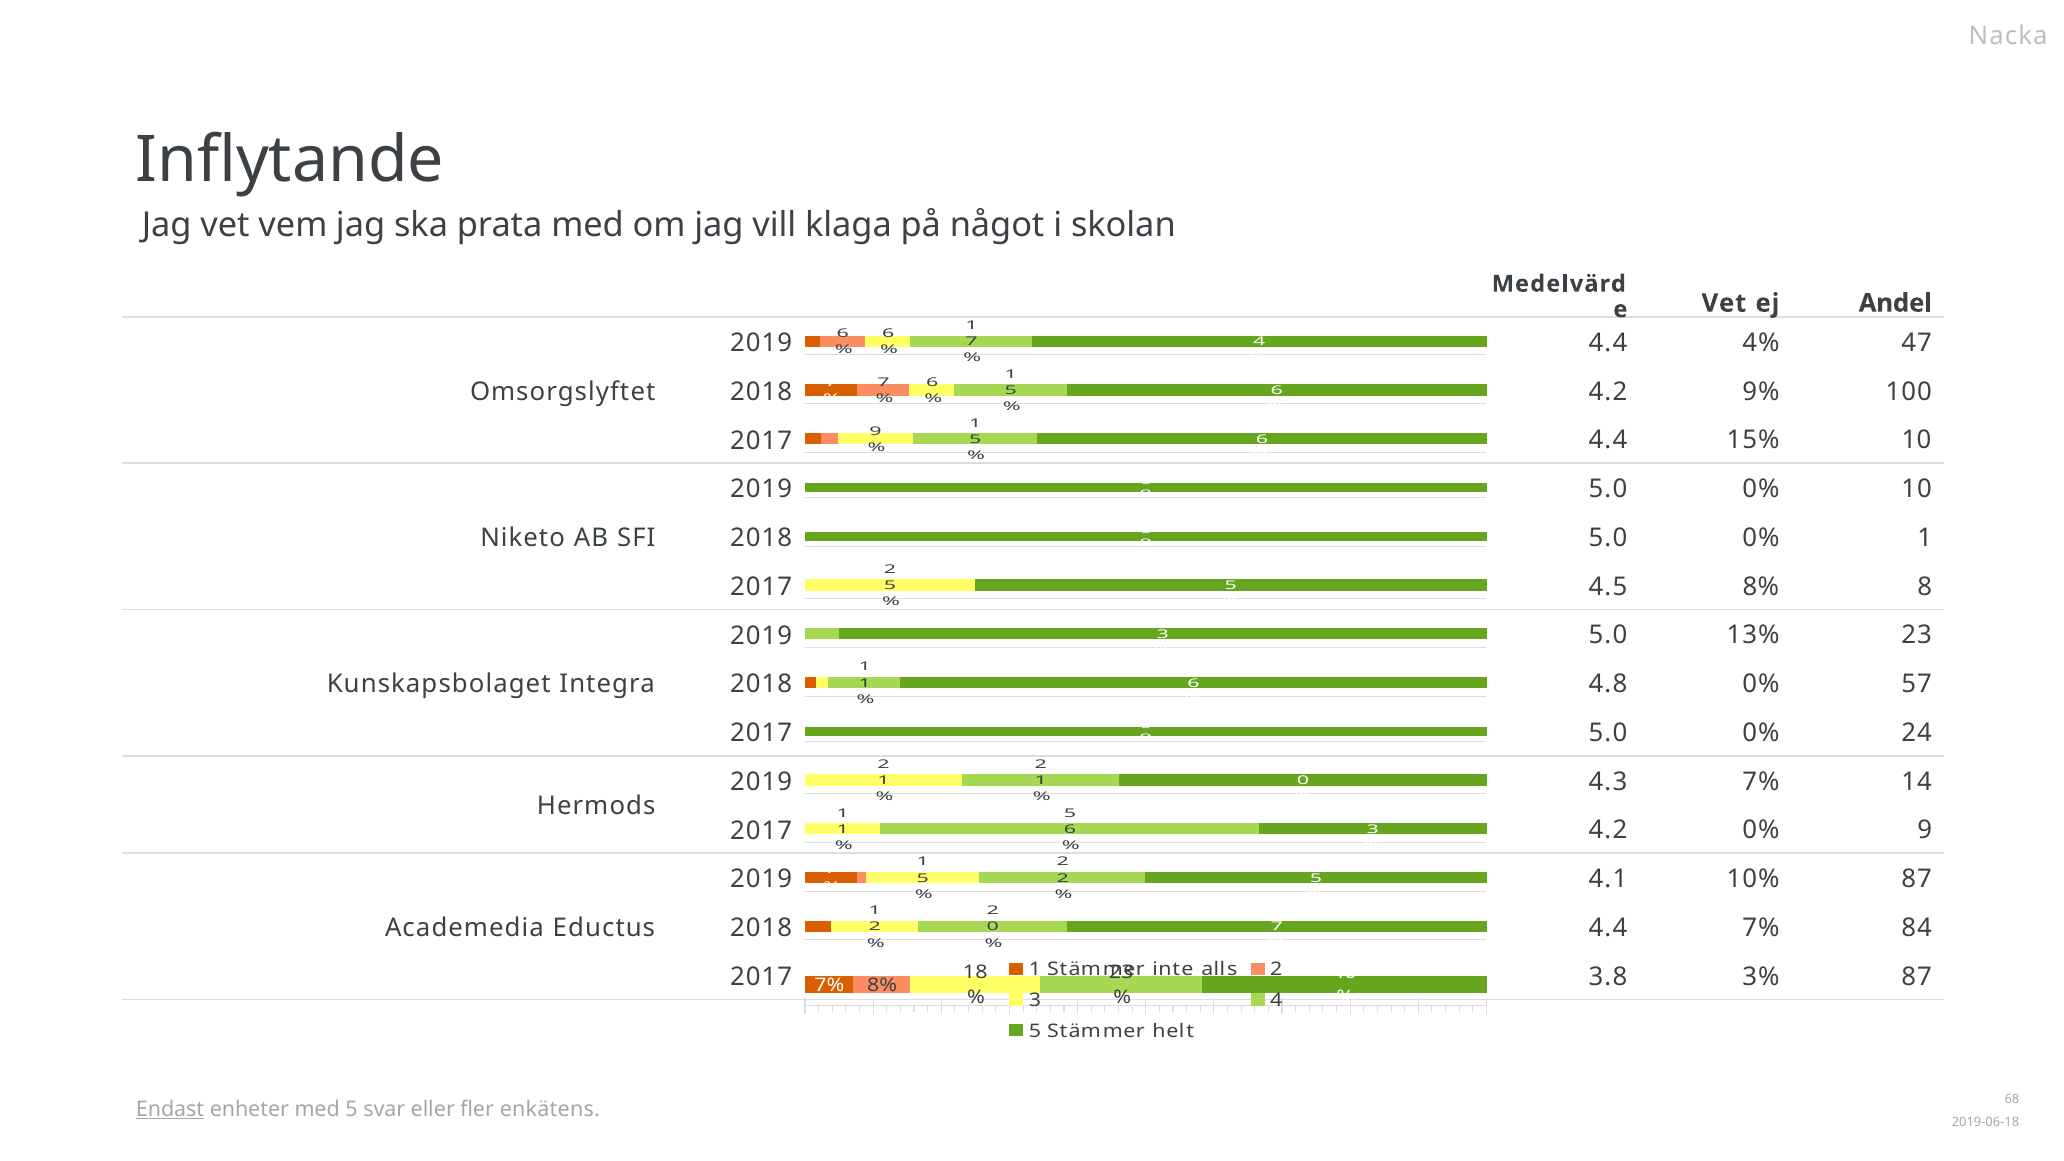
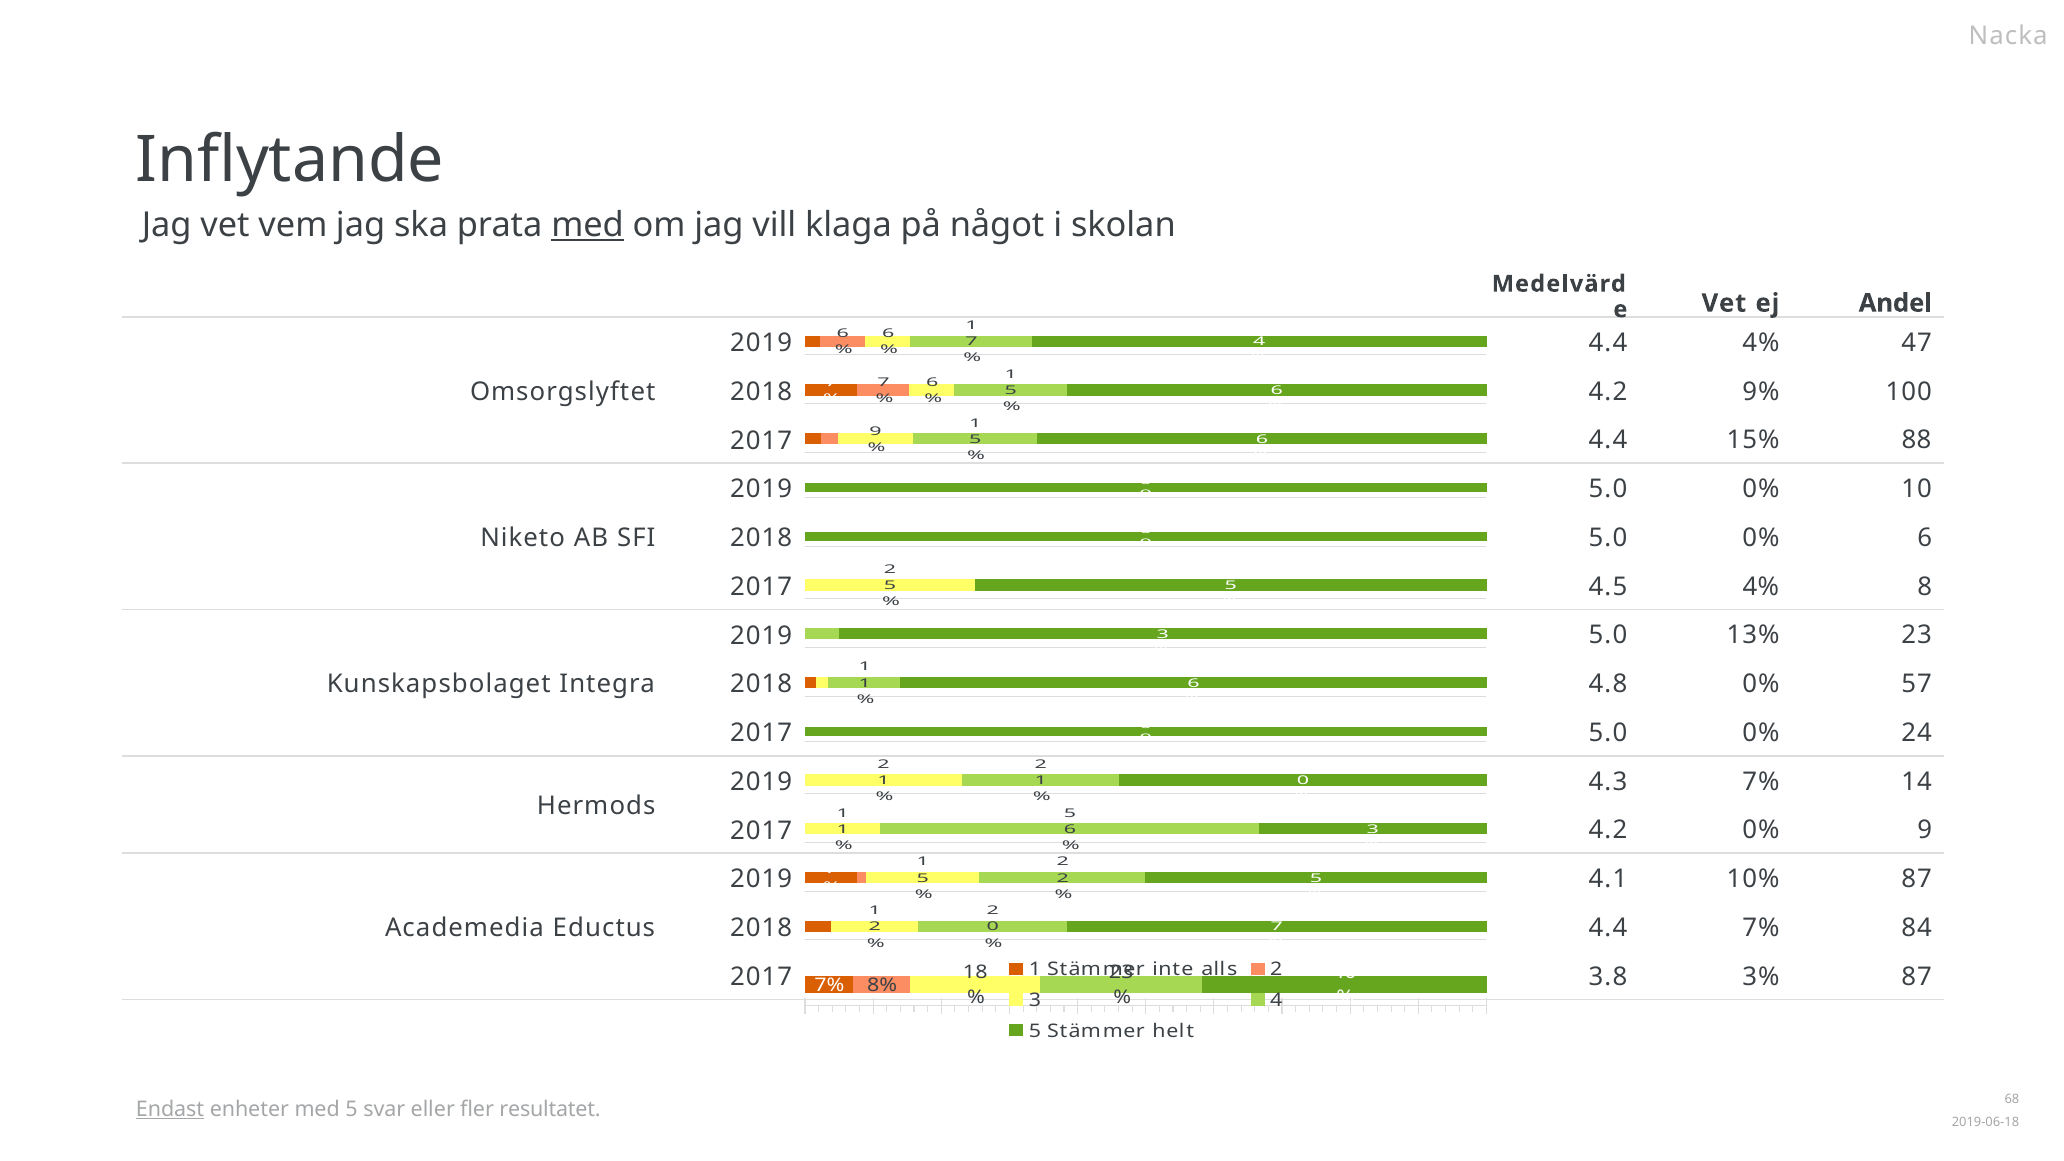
med at (588, 225) underline: none -> present
15% 10: 10 -> 88
0% 1: 1 -> 6
4.5 8%: 8% -> 4%
enkätens: enkätens -> resultatet
